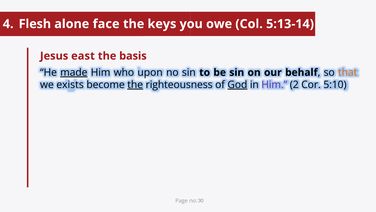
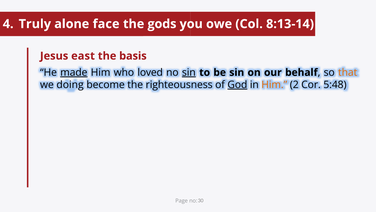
Flesh: Flesh -> Truly
keys: keys -> gods
5:13-14: 5:13-14 -> 8:13-14
upon: upon -> loved
sin at (189, 73) underline: none -> present
exists: exists -> doing
the at (135, 85) underline: present -> none
Him at (274, 85) colour: purple -> orange
5:10: 5:10 -> 5:48
